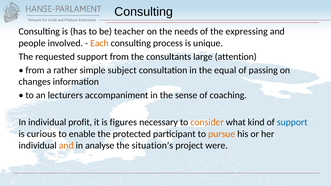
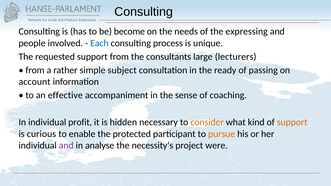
teacher: teacher -> become
Each colour: orange -> blue
attention: attention -> lecturers
equal: equal -> ready
changes: changes -> account
lecturers: lecturers -> effective
figures: figures -> hidden
support at (292, 122) colour: blue -> orange
and at (66, 146) colour: orange -> purple
situation’s: situation’s -> necessity’s
